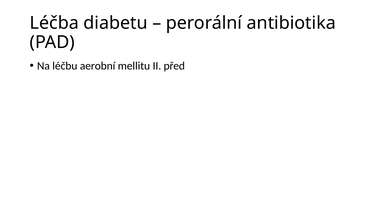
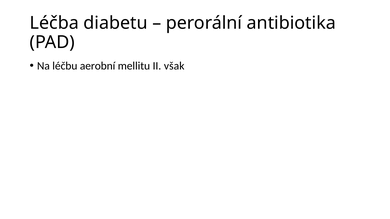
před: před -> však
